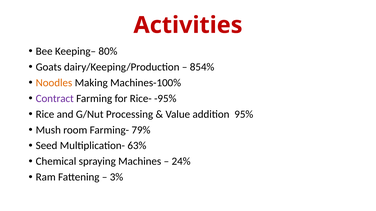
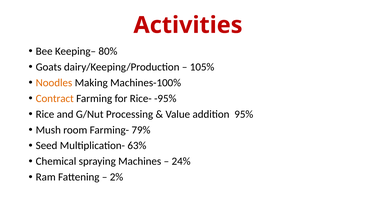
854%: 854% -> 105%
Contract colour: purple -> orange
3%: 3% -> 2%
